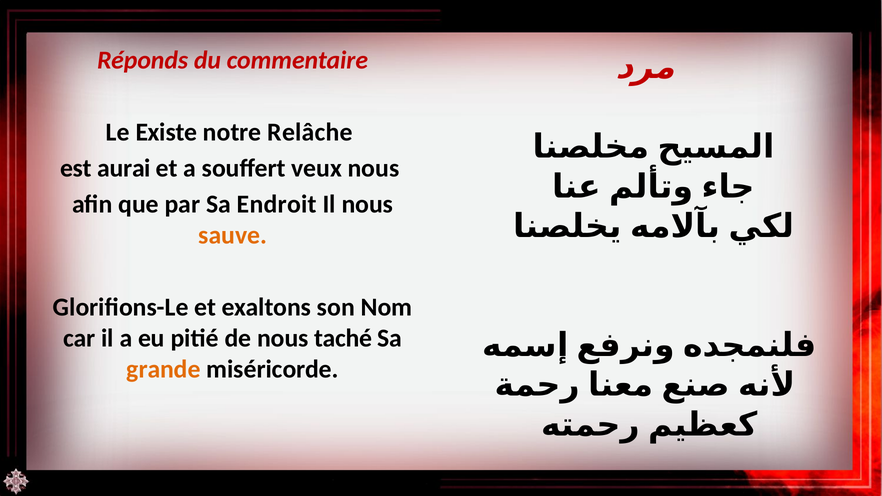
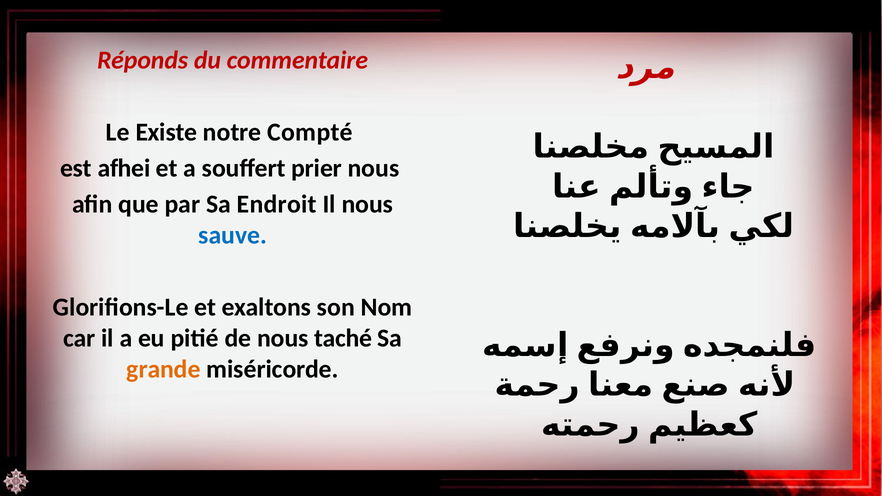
Relâche: Relâche -> Compté
aurai: aurai -> afhei
veux: veux -> prier
sauve colour: orange -> blue
